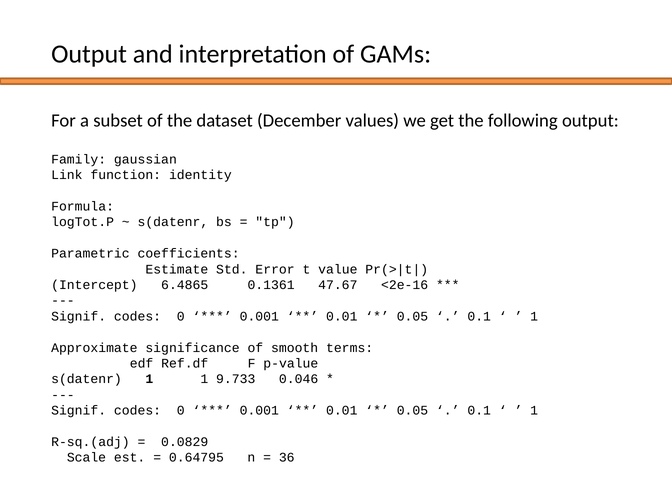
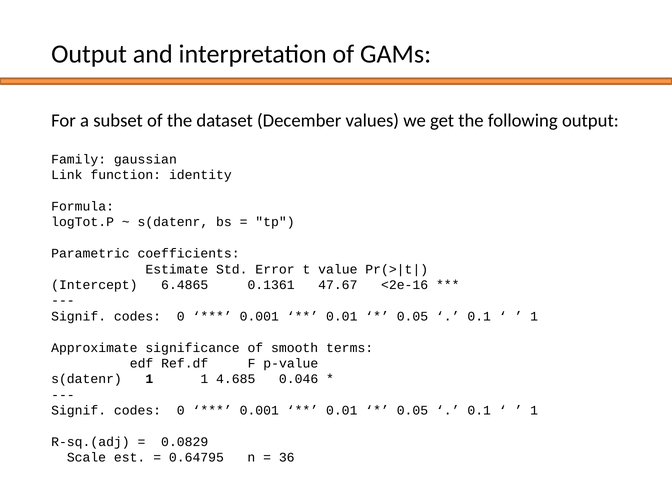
9.733: 9.733 -> 4.685
